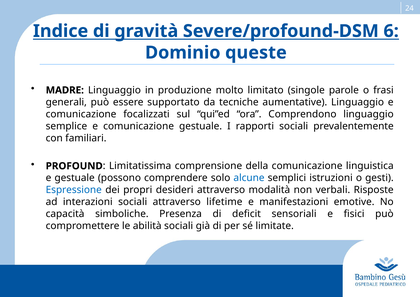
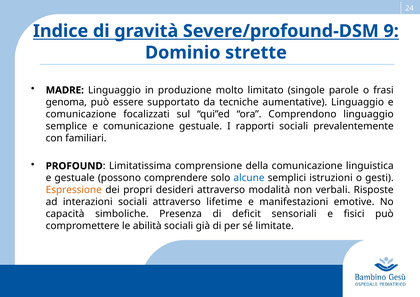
6: 6 -> 9
queste: queste -> strette
generali: generali -> genoma
Espressione colour: blue -> orange
